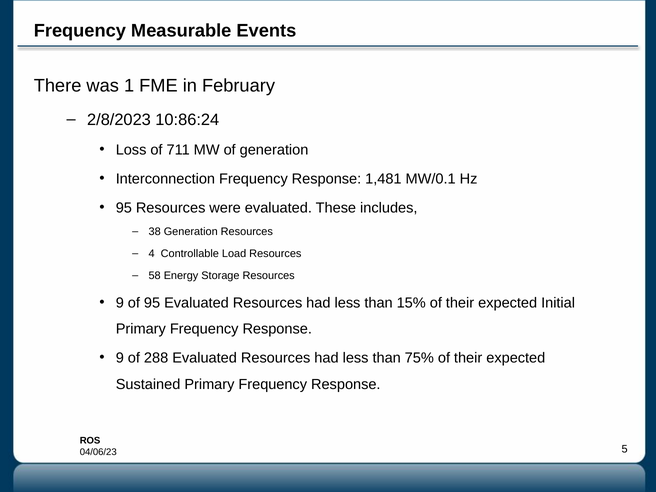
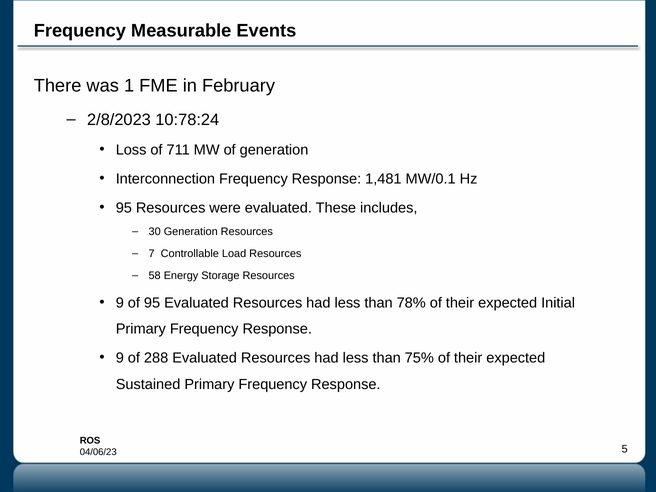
10:86:24: 10:86:24 -> 10:78:24
38: 38 -> 30
4: 4 -> 7
15%: 15% -> 78%
